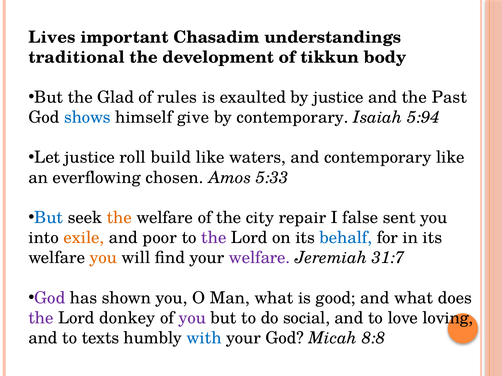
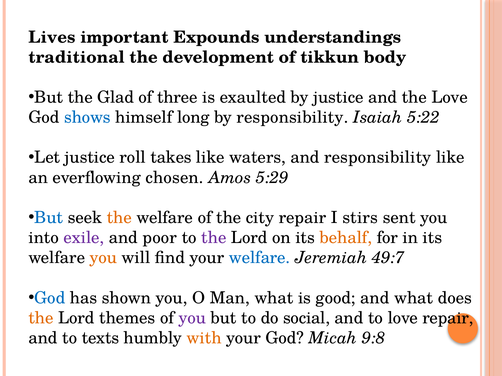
Chasadim: Chasadim -> Expounds
rules: rules -> three
the Past: Past -> Love
give: give -> long
by contemporary: contemporary -> responsibility
5:94: 5:94 -> 5:22
build: build -> takes
and contemporary: contemporary -> responsibility
5:33: 5:33 -> 5:29
false: false -> stirs
exile colour: orange -> purple
behalf colour: blue -> orange
welfare at (259, 258) colour: purple -> blue
31:7: 31:7 -> 49:7
God at (50, 298) colour: purple -> blue
the at (41, 318) colour: purple -> orange
donkey: donkey -> themes
love loving: loving -> repair
with colour: blue -> orange
8:8: 8:8 -> 9:8
